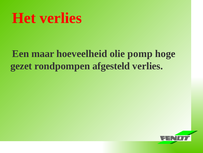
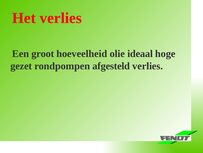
maar: maar -> groot
pomp: pomp -> ideaal
